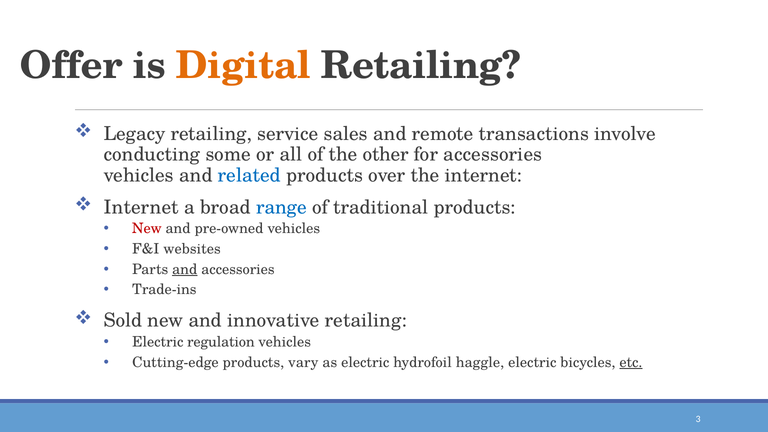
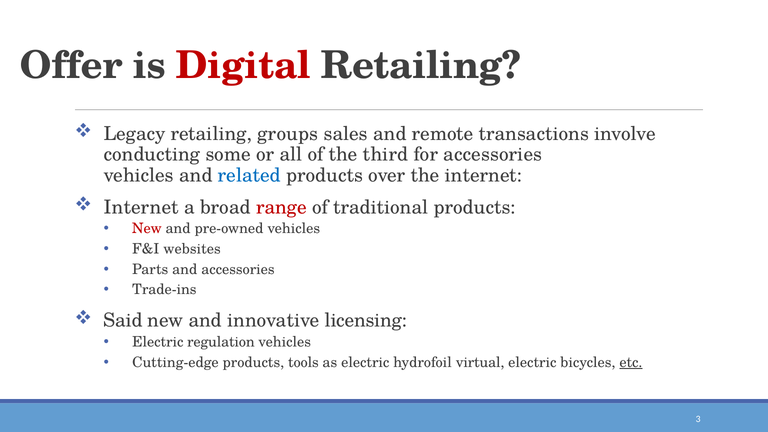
Digital colour: orange -> red
service: service -> groups
other: other -> third
range colour: blue -> red
and at (185, 269) underline: present -> none
Sold: Sold -> Said
innovative retailing: retailing -> licensing
vary: vary -> tools
haggle: haggle -> virtual
